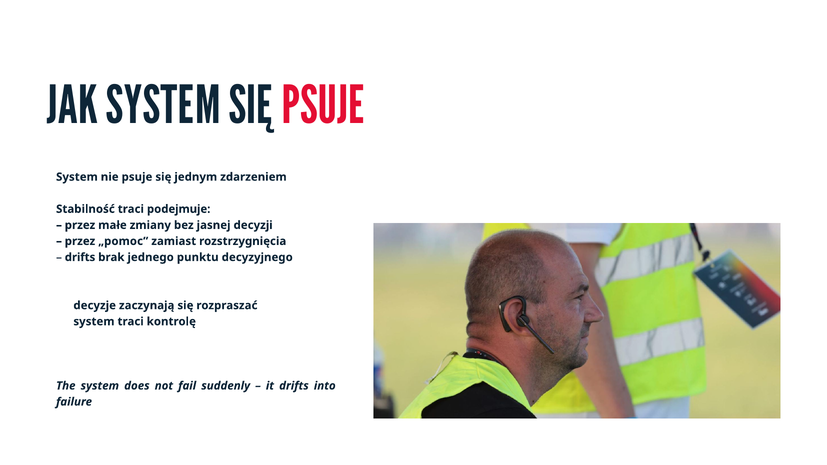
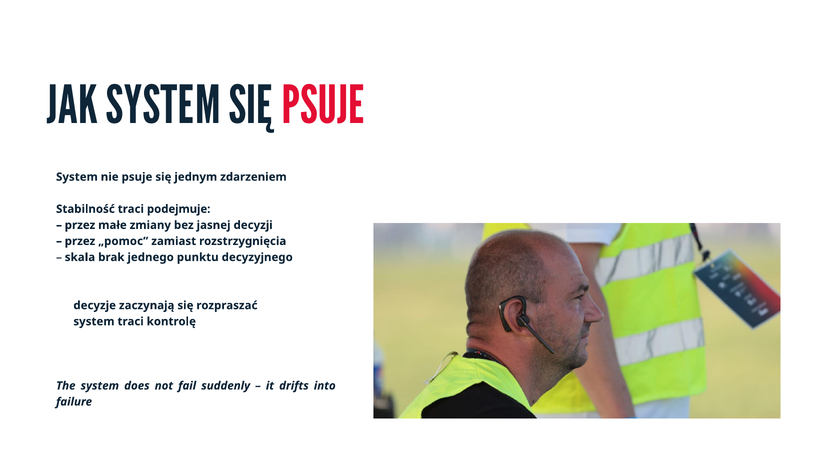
drifts at (80, 257): drifts -> skala
